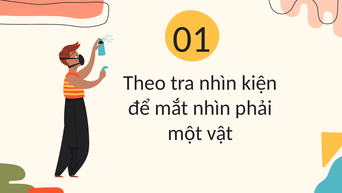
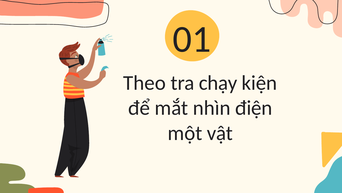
tra nhìn: nhìn -> chạy
phải: phải -> điện
